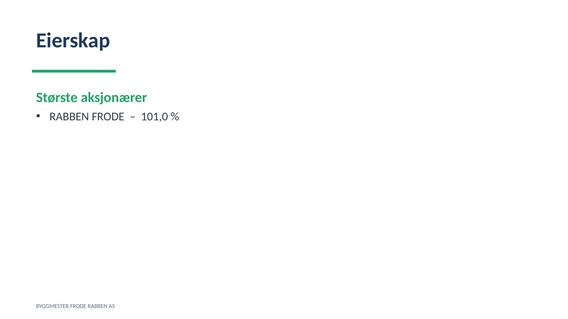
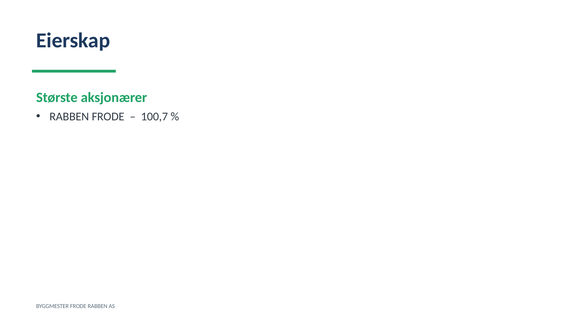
101,0: 101,0 -> 100,7
